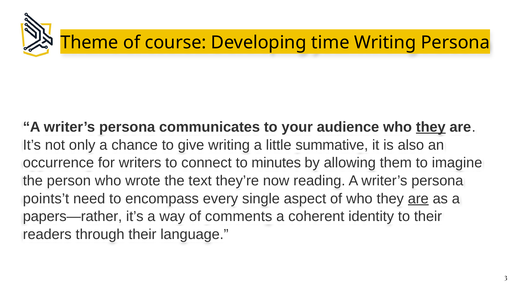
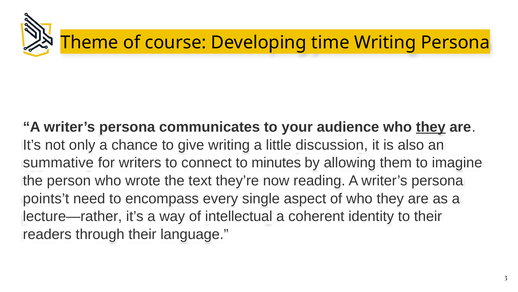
summative: summative -> discussion
occurrence: occurrence -> summative
are at (418, 198) underline: present -> none
papers—rather: papers—rather -> lecture—rather
comments: comments -> intellectual
